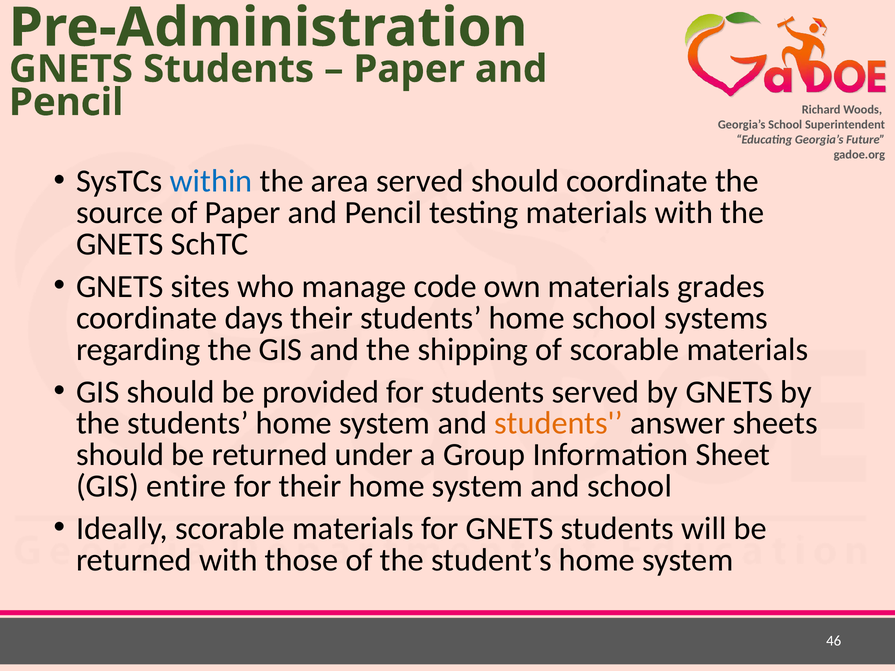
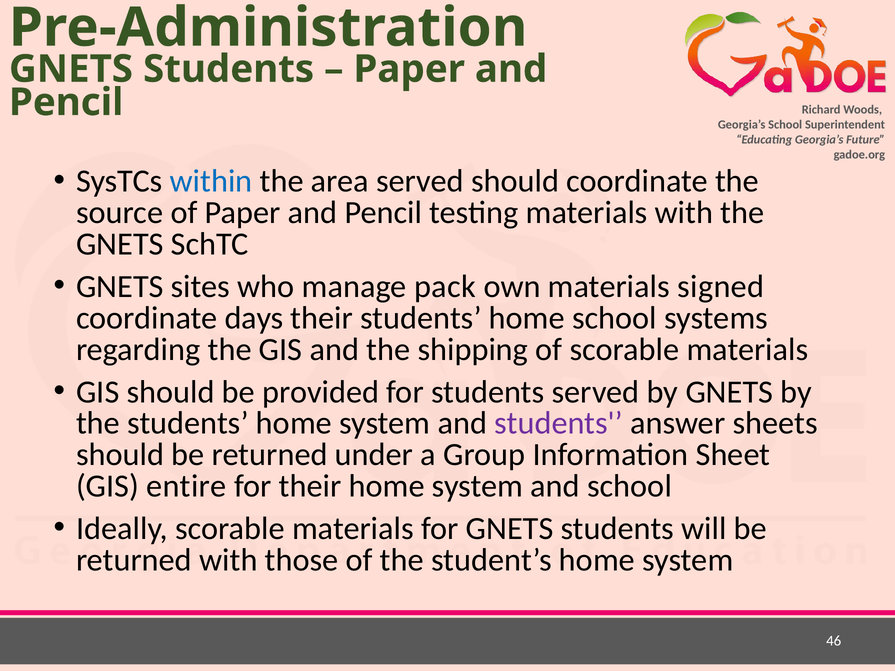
code: code -> pack
grades: grades -> signed
students at (559, 423) colour: orange -> purple
